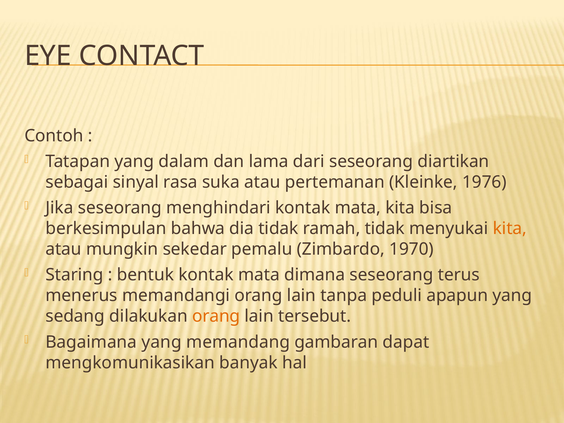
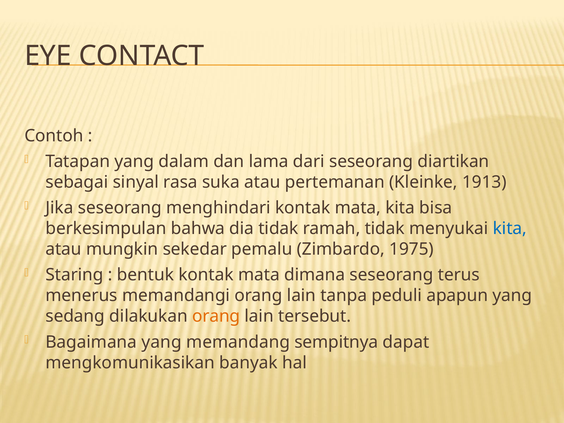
1976: 1976 -> 1913
kita at (510, 229) colour: orange -> blue
1970: 1970 -> 1975
gambaran: gambaran -> sempitnya
